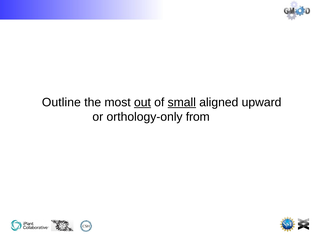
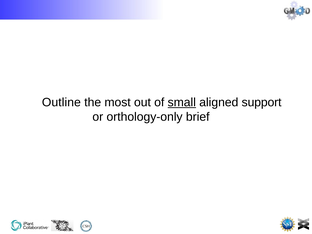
out underline: present -> none
upward: upward -> support
from: from -> brief
